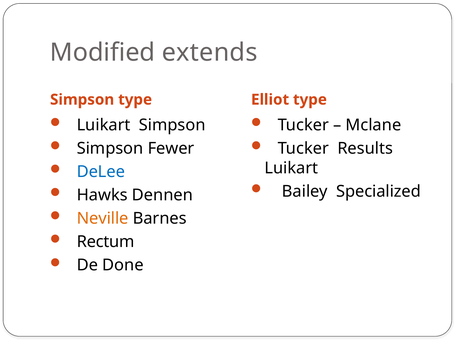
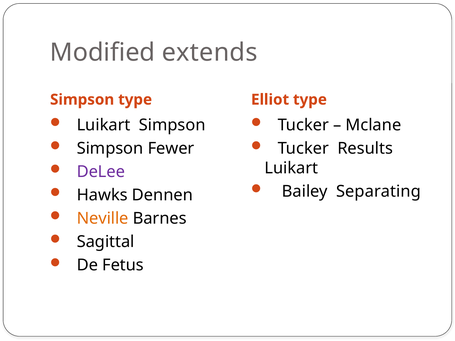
DeLee colour: blue -> purple
Specialized: Specialized -> Separating
Rectum: Rectum -> Sagittal
Done: Done -> Fetus
